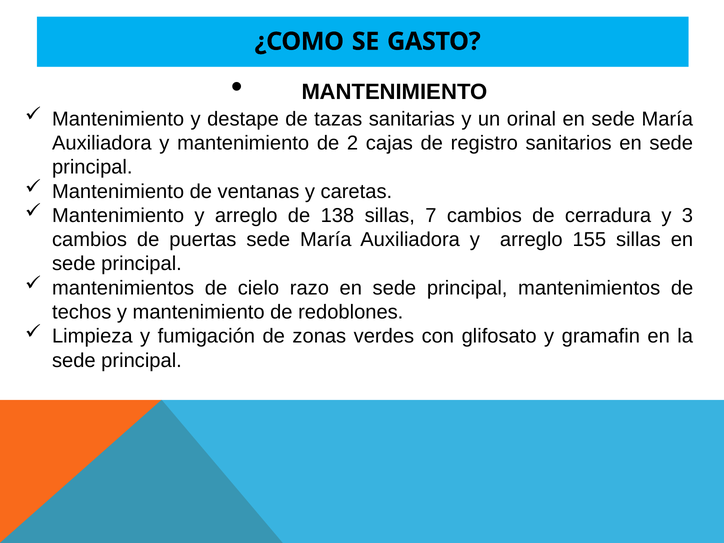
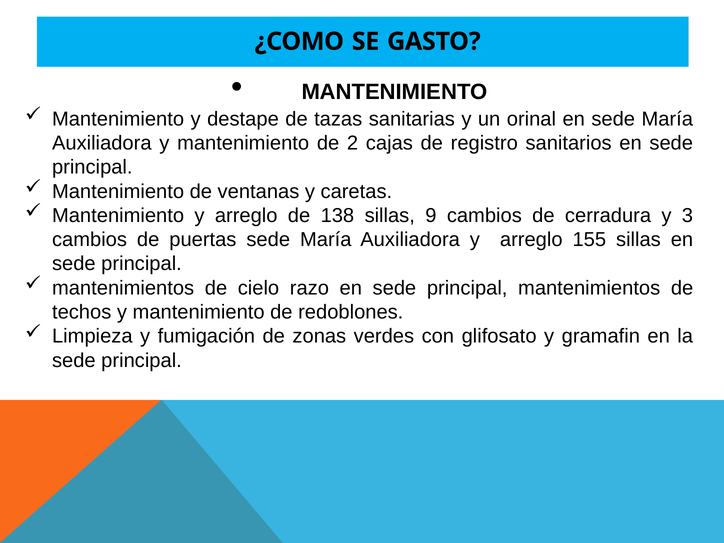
7: 7 -> 9
